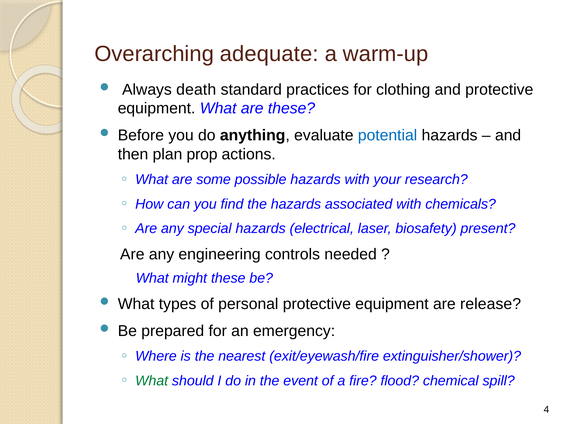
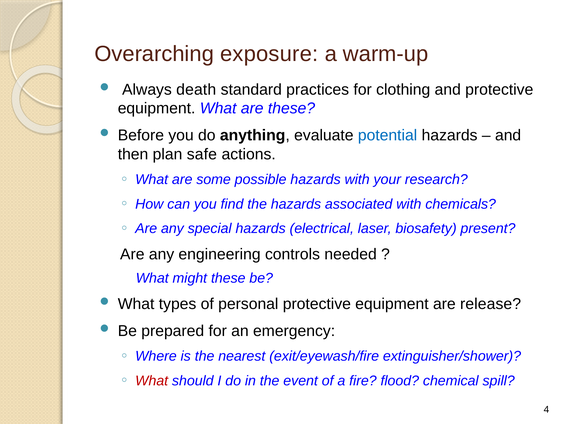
adequate: adequate -> exposure
prop: prop -> safe
What at (152, 381) colour: green -> red
